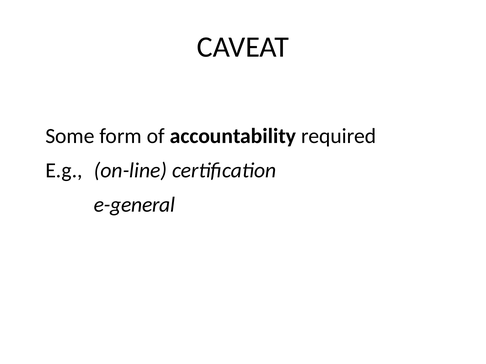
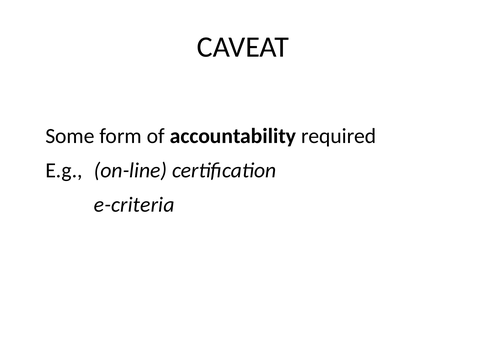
e-general: e-general -> e-criteria
